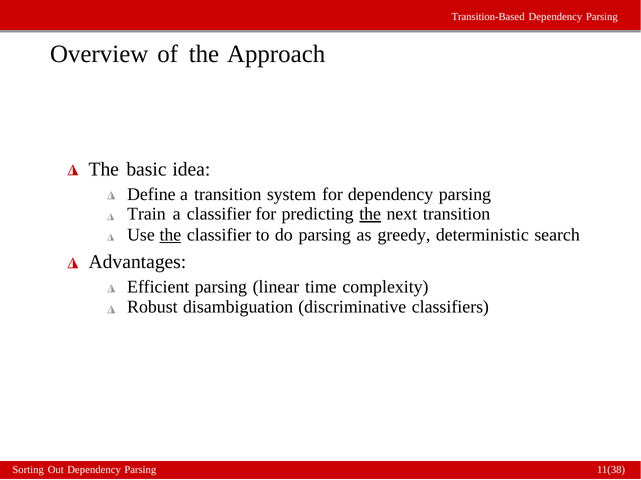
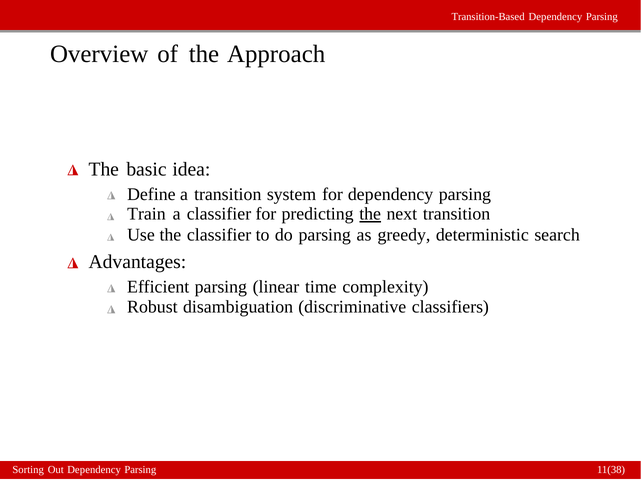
the at (170, 235) underline: present -> none
